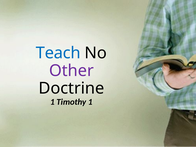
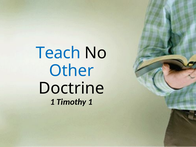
Other colour: purple -> blue
